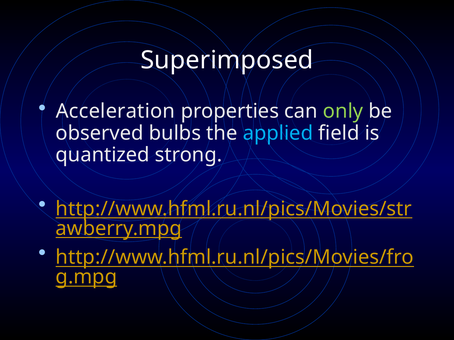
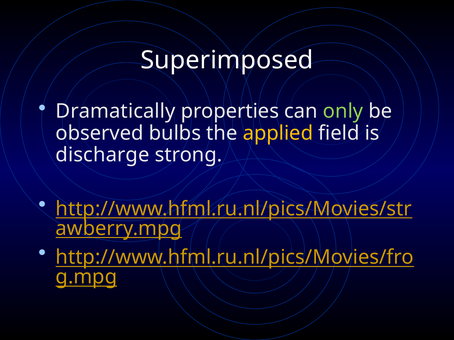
Acceleration: Acceleration -> Dramatically
applied colour: light blue -> yellow
quantized: quantized -> discharge
